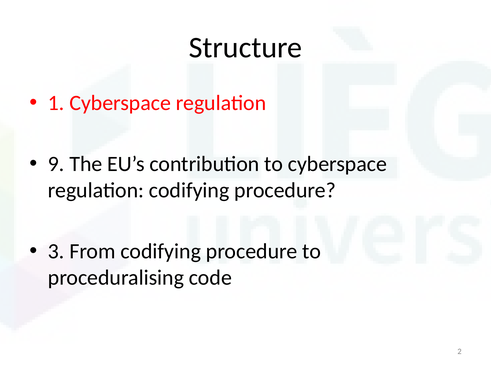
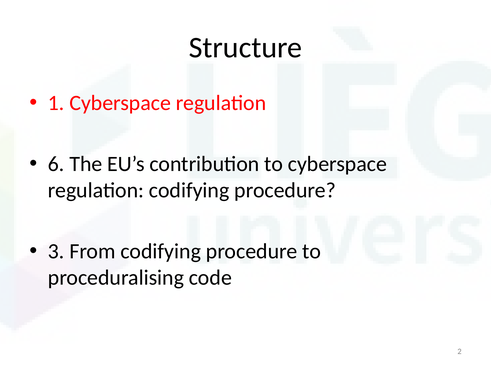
9: 9 -> 6
